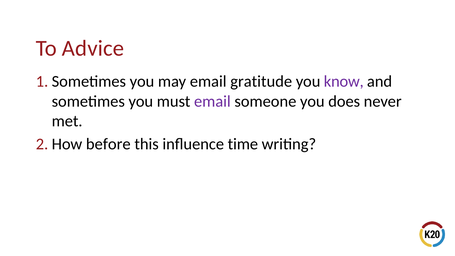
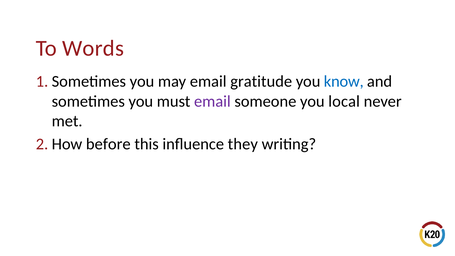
Advice: Advice -> Words
know colour: purple -> blue
does: does -> local
time: time -> they
